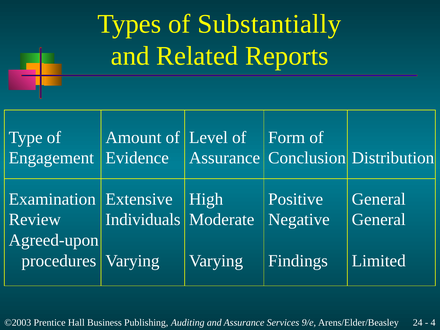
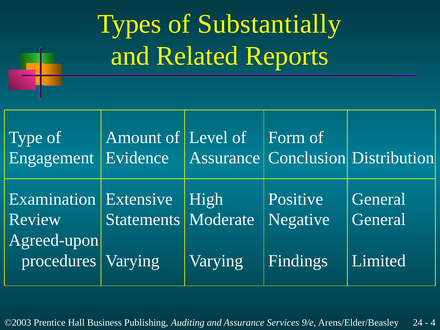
Individuals: Individuals -> Statements
